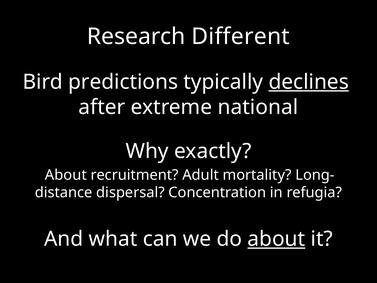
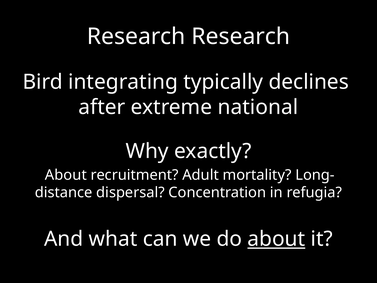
Research Different: Different -> Research
predictions: predictions -> integrating
declines underline: present -> none
